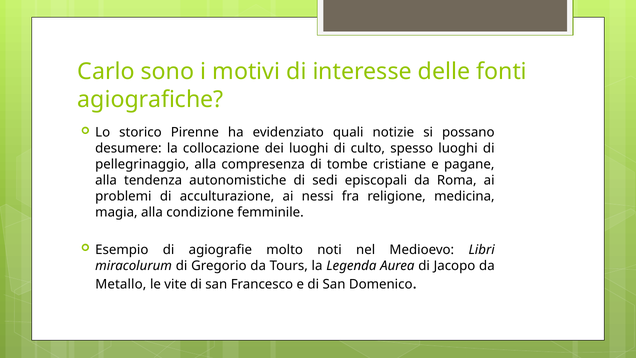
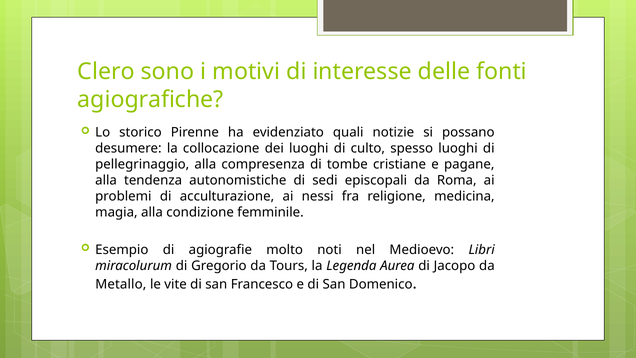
Carlo: Carlo -> Clero
